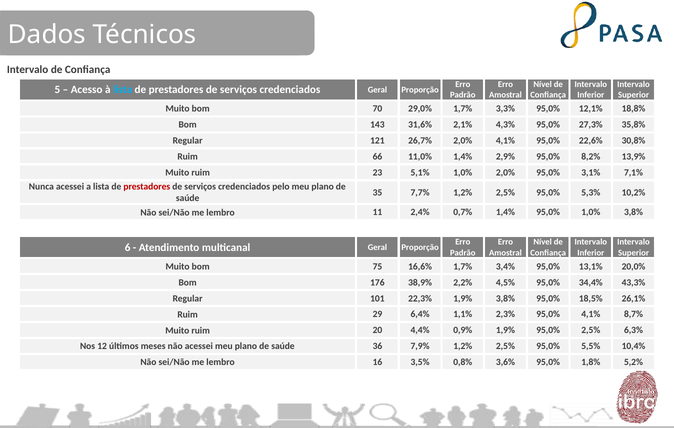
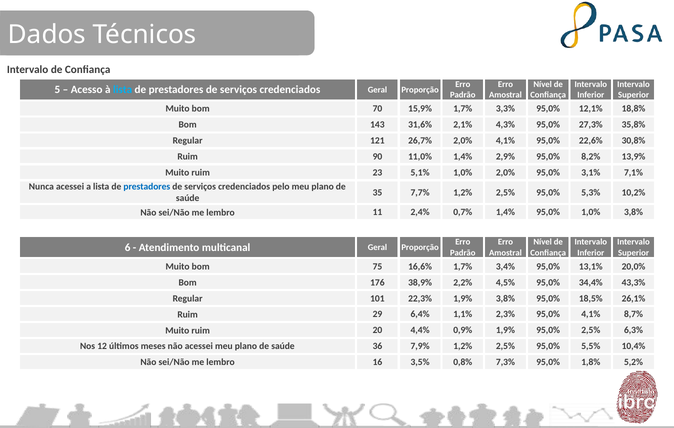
29,0%: 29,0% -> 15,9%
66: 66 -> 90
prestadores at (147, 187) colour: red -> blue
3,6%: 3,6% -> 7,3%
